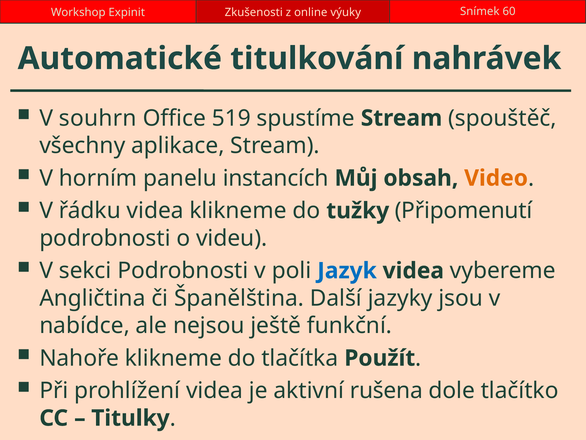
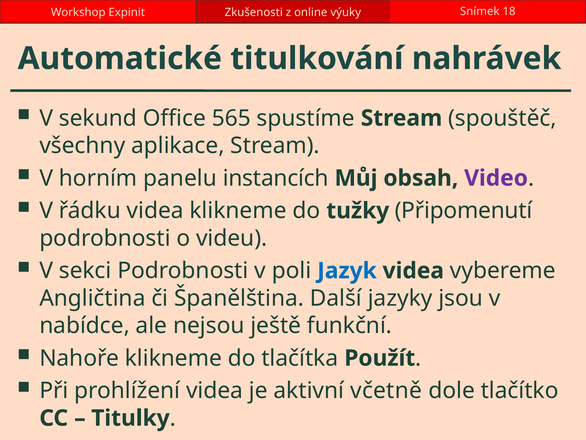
60: 60 -> 18
souhrn: souhrn -> sekund
519: 519 -> 565
Video colour: orange -> purple
rušena: rušena -> včetně
